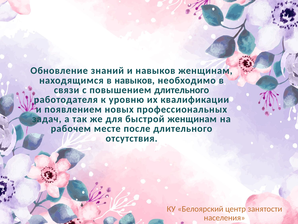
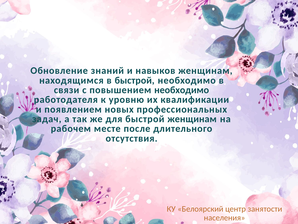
в навыков: навыков -> быстрой
повышением длительного: длительного -> необходимо
